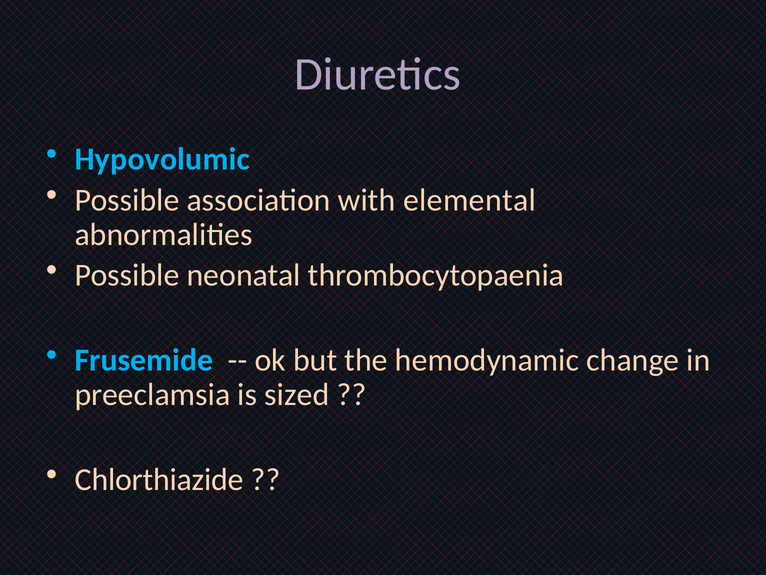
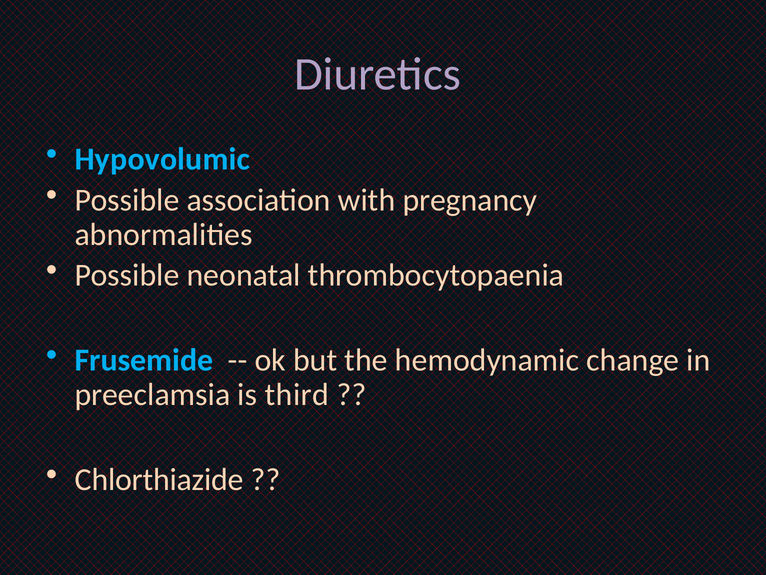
elemental: elemental -> pregnancy
sized: sized -> third
